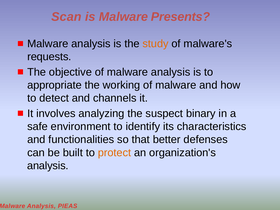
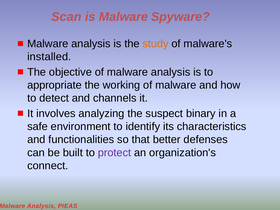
Presents: Presents -> Spyware
requests: requests -> installed
protect colour: orange -> purple
analysis at (48, 166): analysis -> connect
